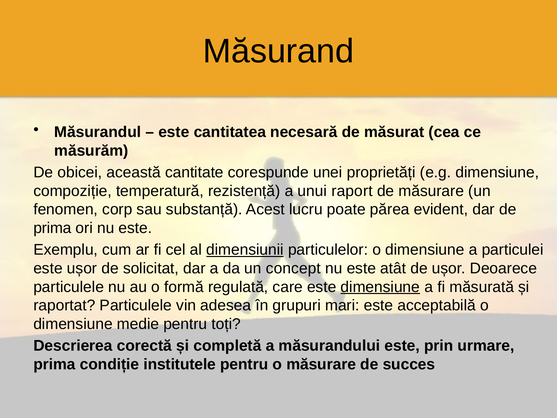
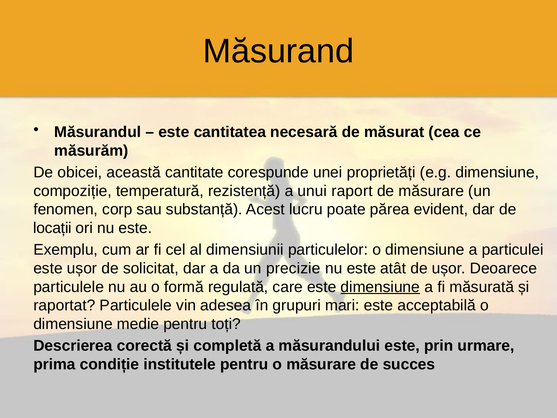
prima at (52, 228): prima -> locații
dimensiunii underline: present -> none
concept: concept -> precizie
